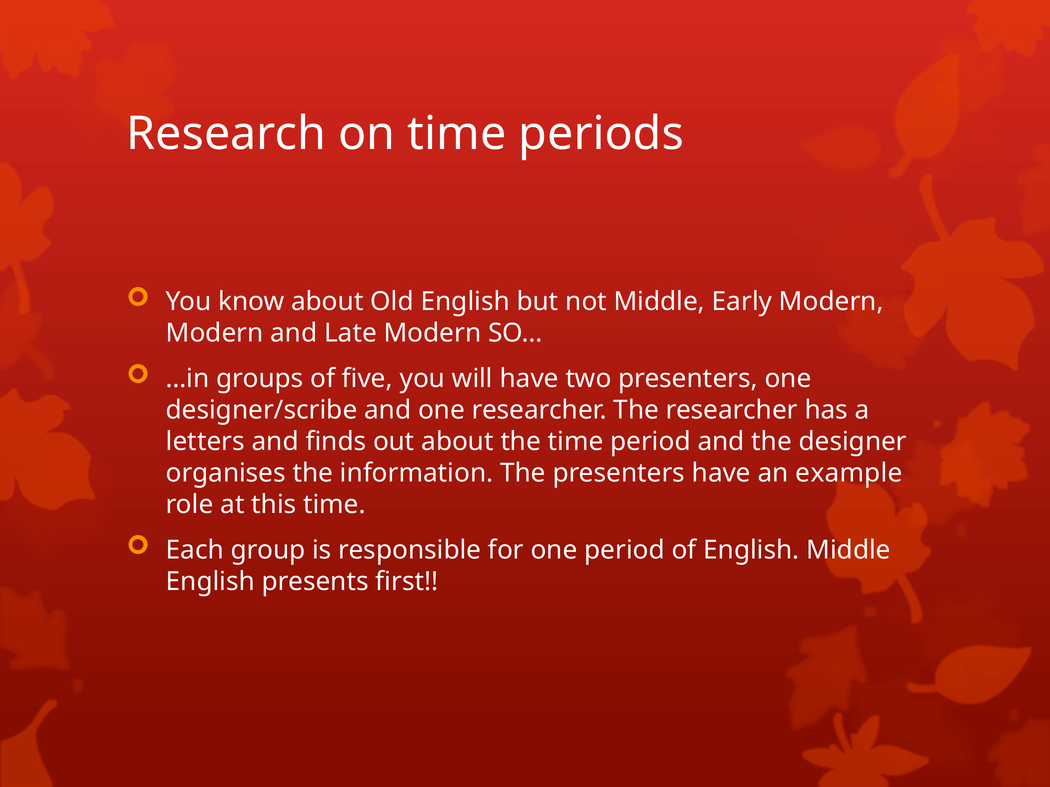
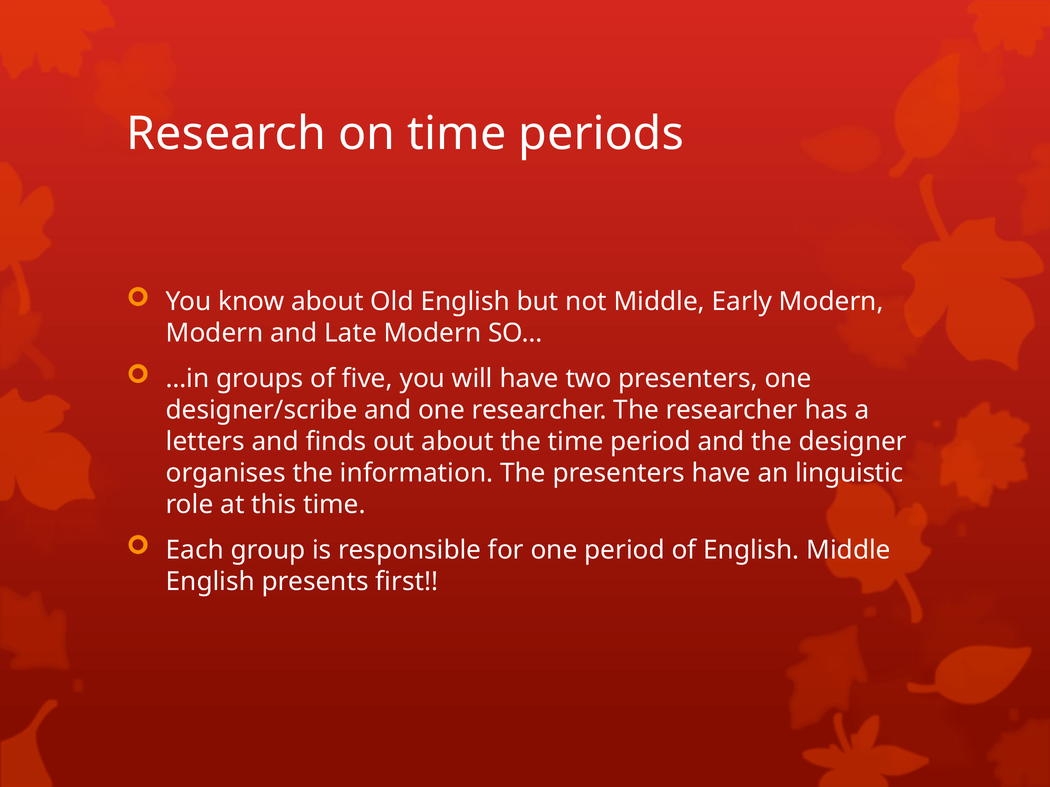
example: example -> linguistic
